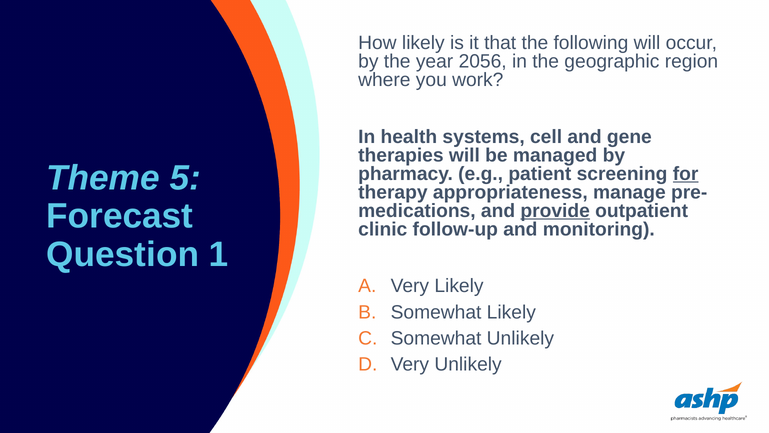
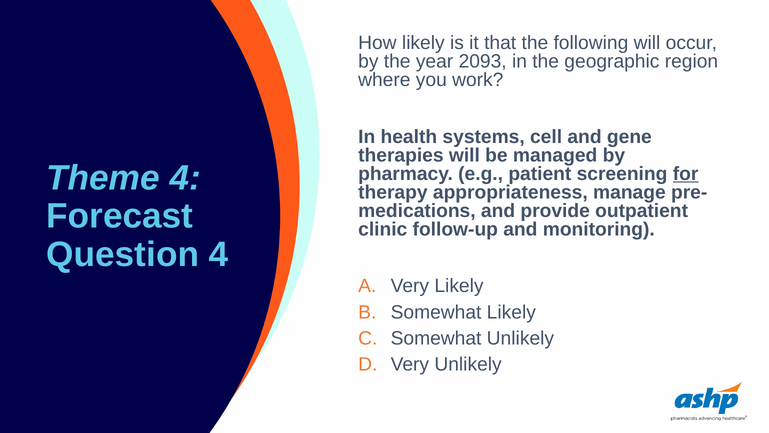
2056: 2056 -> 2093
Theme 5: 5 -> 4
provide underline: present -> none
Question 1: 1 -> 4
